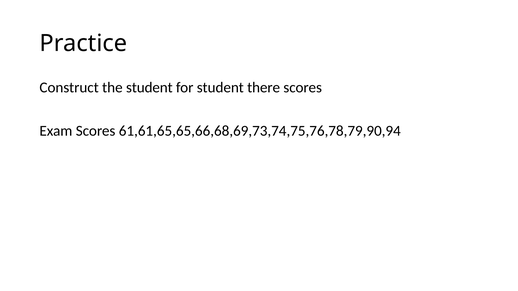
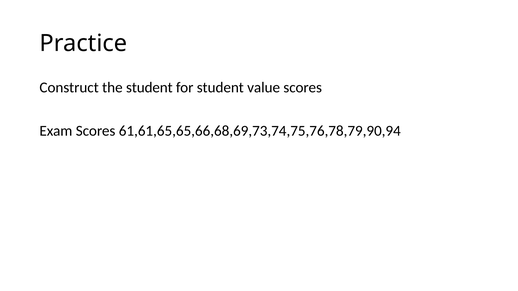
there: there -> value
